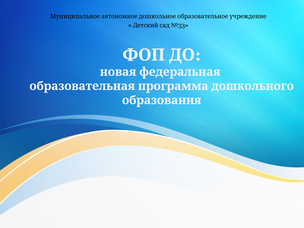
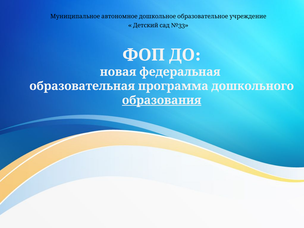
образования underline: none -> present
